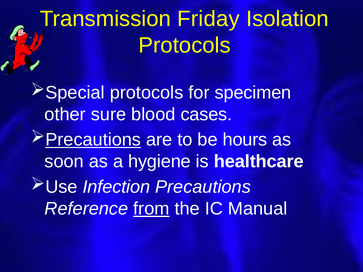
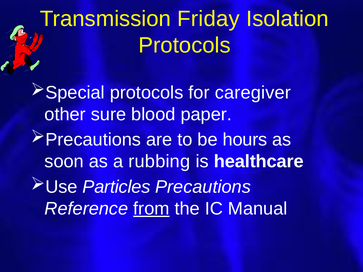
specimen: specimen -> caregiver
cases: cases -> paper
Precautions at (93, 140) underline: present -> none
hygiene: hygiene -> rubbing
Infection: Infection -> Particles
